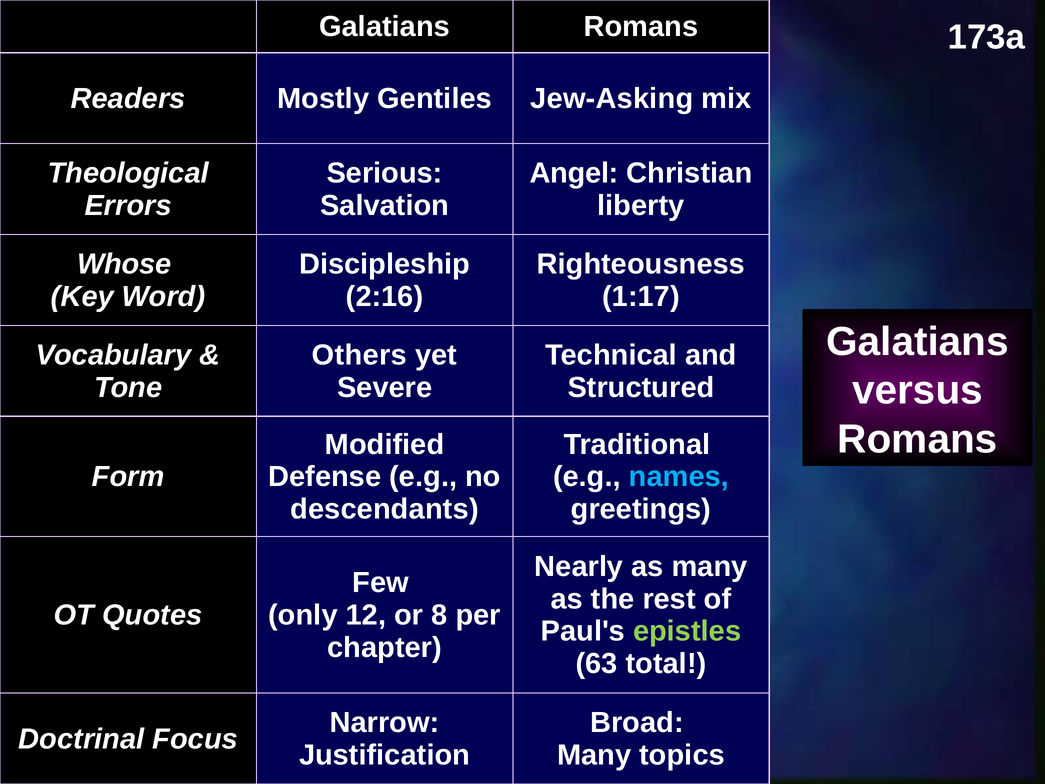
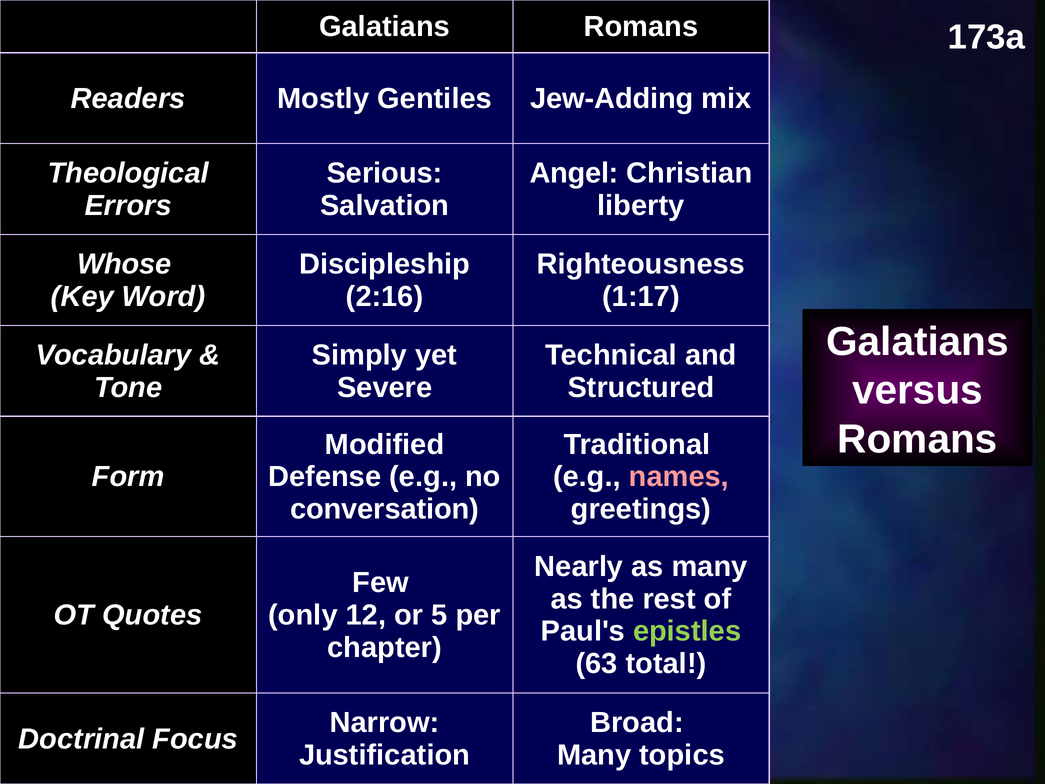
Jew-Asking: Jew-Asking -> Jew-Adding
Others: Others -> Simply
names colour: light blue -> pink
descendants: descendants -> conversation
8: 8 -> 5
